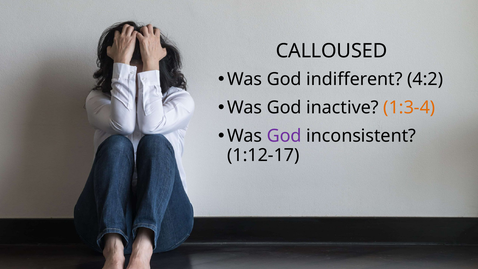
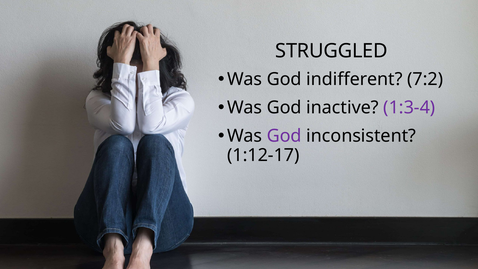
CALLOUSED: CALLOUSED -> STRUGGLED
4:2: 4:2 -> 7:2
1:3-4 colour: orange -> purple
